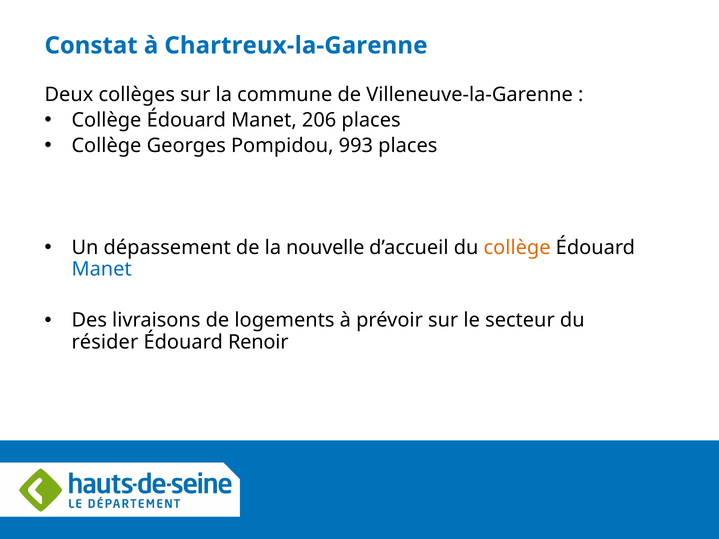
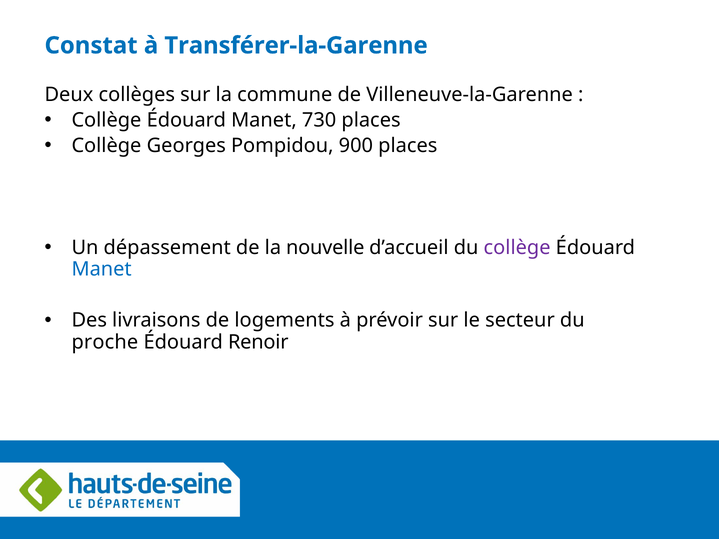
Chartreux-la-Garenne: Chartreux-la-Garenne -> Transférer-la-Garenne
206: 206 -> 730
993: 993 -> 900
collège at (517, 248) colour: orange -> purple
résider: résider -> proche
